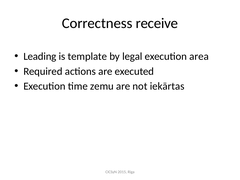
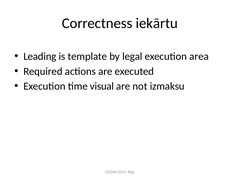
receive: receive -> iekārtu
zemu: zemu -> visual
iekārtas: iekārtas -> izmaksu
